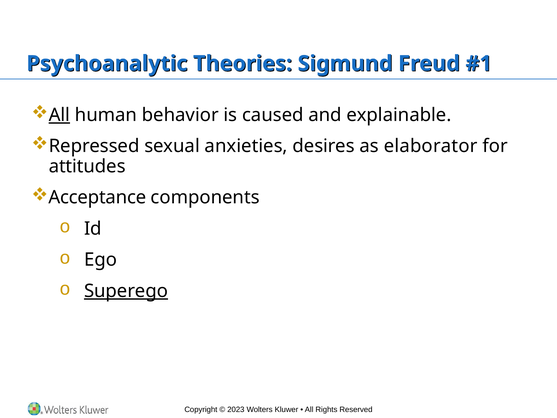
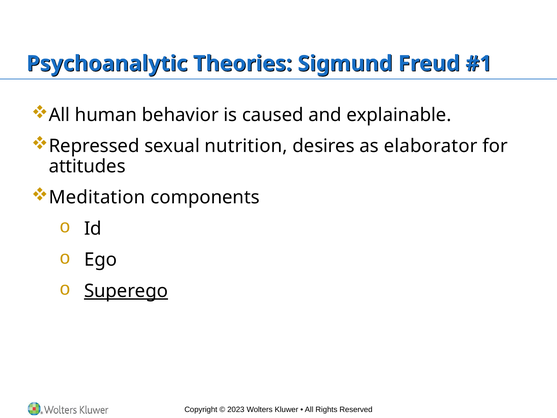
All at (59, 115) underline: present -> none
anxieties: anxieties -> nutrition
Acceptance: Acceptance -> Meditation
